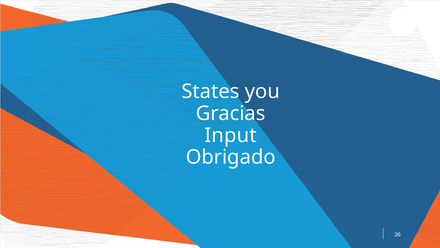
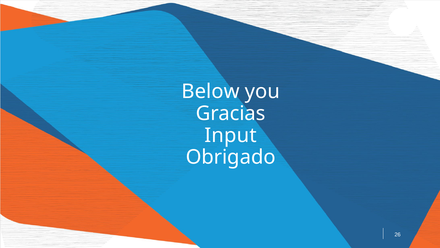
States: States -> Below
